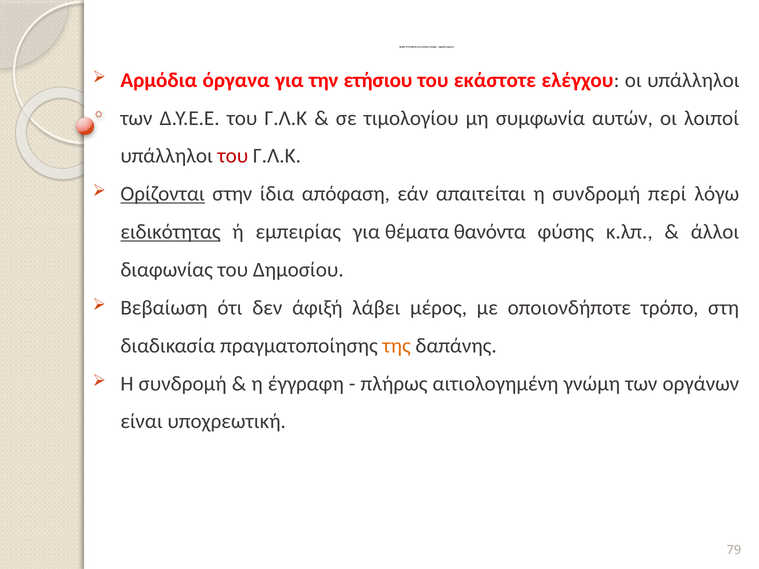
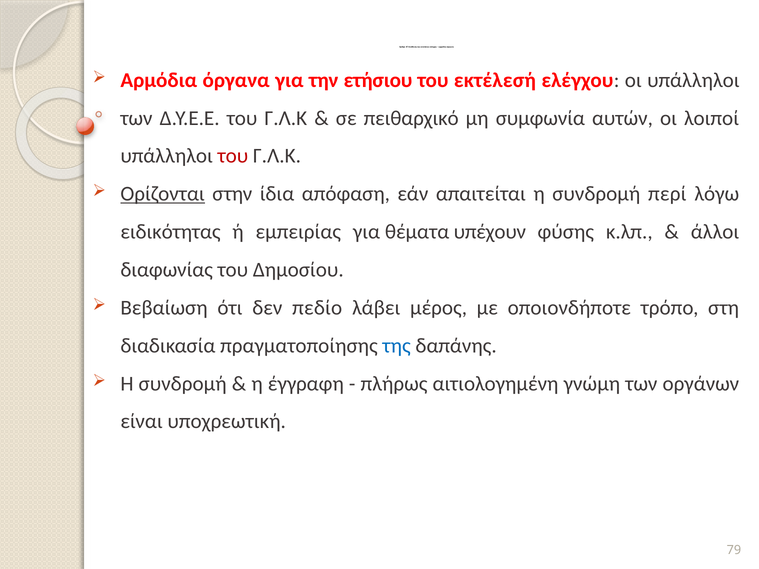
εκάστοτε: εκάστοτε -> εκτέλεσή
τιμολογίου: τιμολογίου -> πειθαρχικό
ειδικότητας underline: present -> none
θανόντα: θανόντα -> υπέχουν
άφιξή: άφιξή -> πεδίο
της colour: orange -> blue
